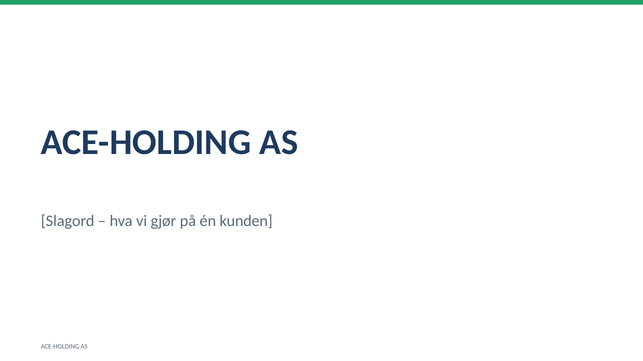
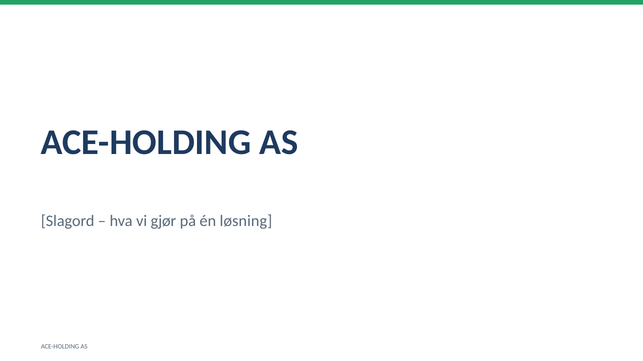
kunden: kunden -> løsning
